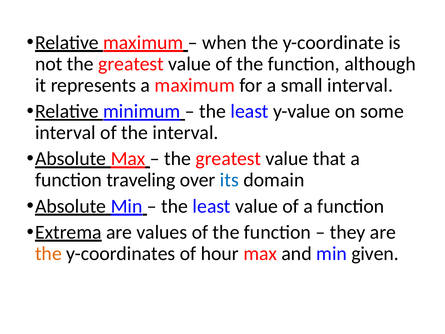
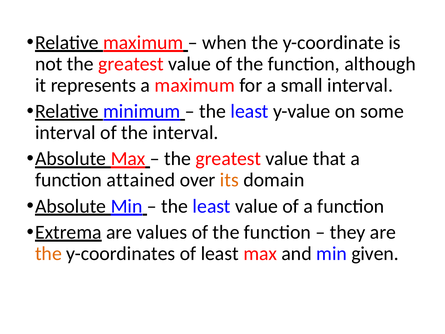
traveling: traveling -> attained
its colour: blue -> orange
of hour: hour -> least
